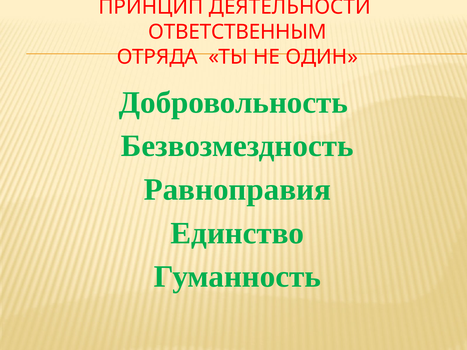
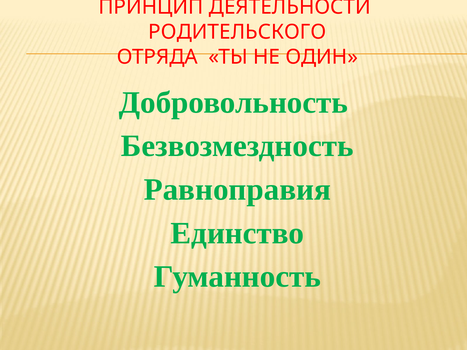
ОТВЕТСТВЕННЫМ: ОТВЕТСТВЕННЫМ -> РОДИТЕЛЬСКОГО
